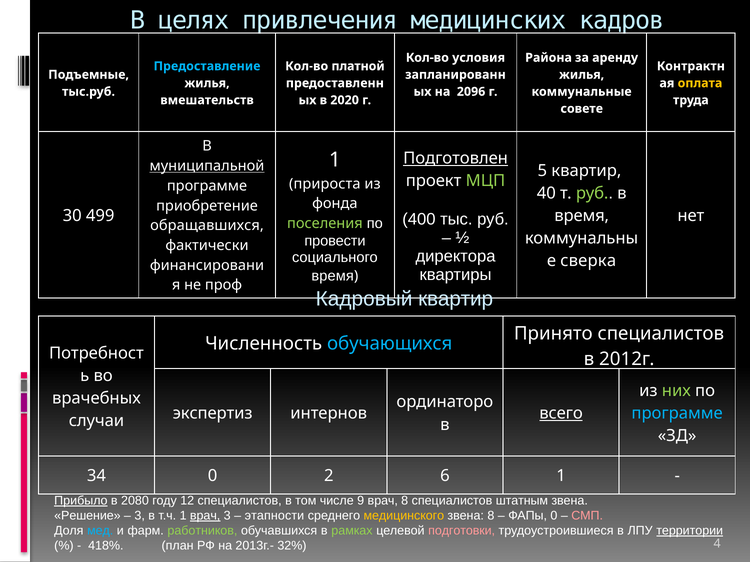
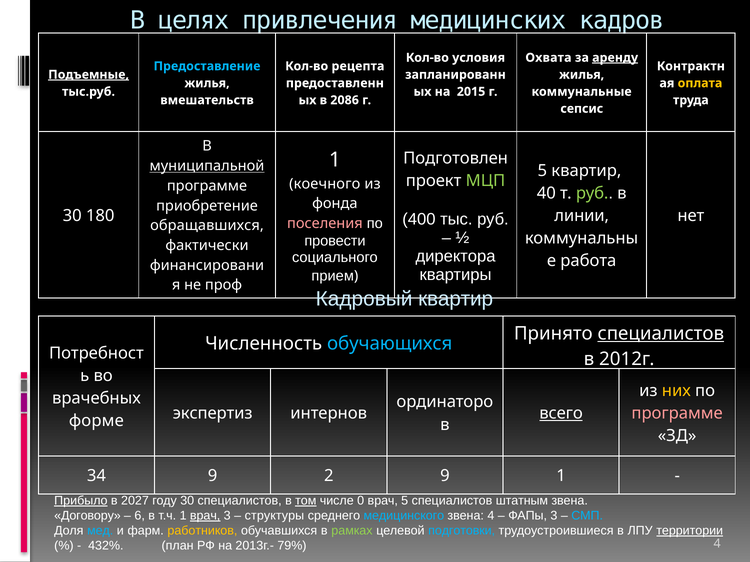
Района: Района -> Охвата
аренду underline: none -> present
платной: платной -> рецепта
Подъемные underline: none -> present
2096: 2096 -> 2015
2020: 2020 -> 2086
совете: совете -> сепсис
Подготовлен underline: present -> none
прироста: прироста -> коечного
499: 499 -> 180
время at (582, 216): время -> линии
поселения colour: light green -> pink
сверка: сверка -> работа
время at (333, 276): время -> прием
специалистов at (661, 334) underline: none -> present
них colour: light green -> yellow
программе at (677, 414) colour: light blue -> pink
случаи: случаи -> форме
34 0: 0 -> 9
2 6: 6 -> 9
2080: 2080 -> 2027
году 12: 12 -> 30
том underline: none -> present
9: 9 -> 0
врач 8: 8 -> 5
Решение: Решение -> Договору
3 at (140, 516): 3 -> 6
этапности: этапности -> структуры
медицинского colour: yellow -> light blue
звена 8: 8 -> 4
ФАПы 0: 0 -> 3
СМП colour: pink -> light blue
работников colour: light green -> yellow
подготовки colour: pink -> light blue
418%: 418% -> 432%
32%: 32% -> 79%
